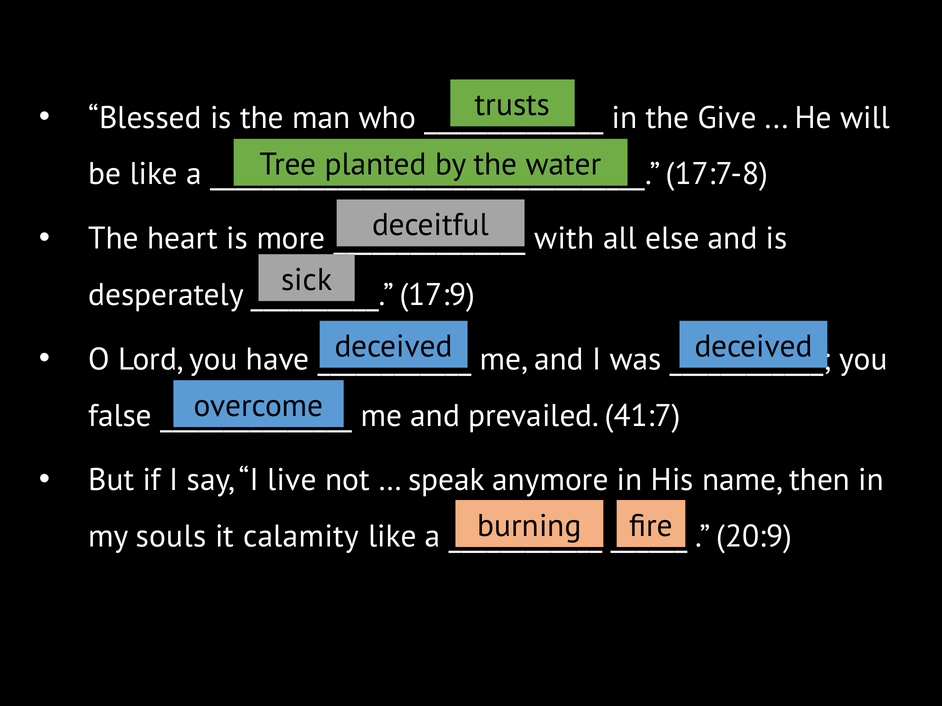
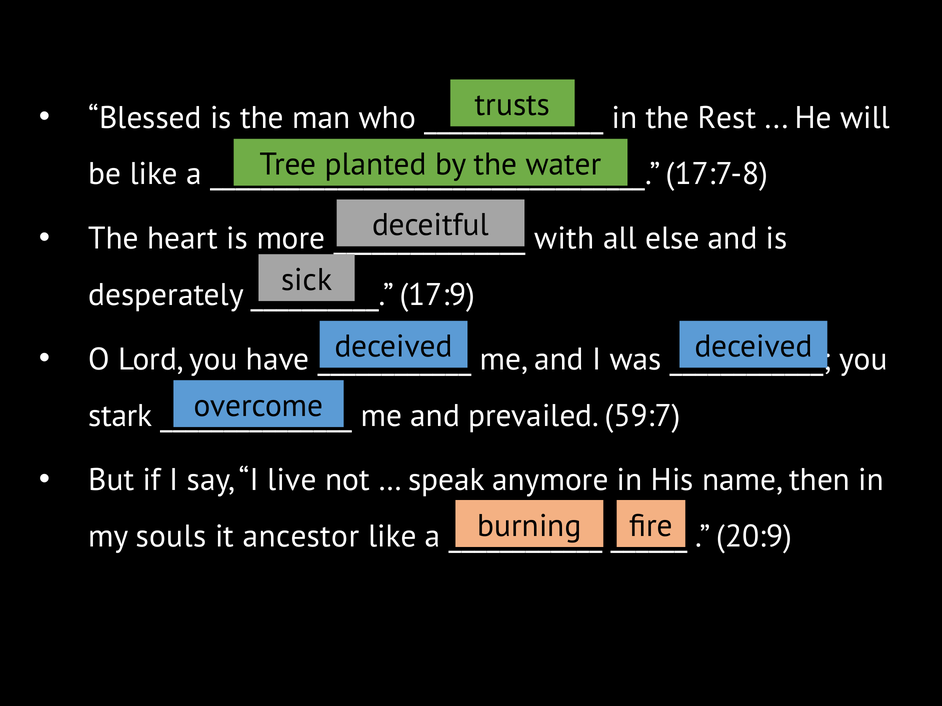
Give: Give -> Rest
false: false -> stark
41:7: 41:7 -> 59:7
calamity: calamity -> ancestor
